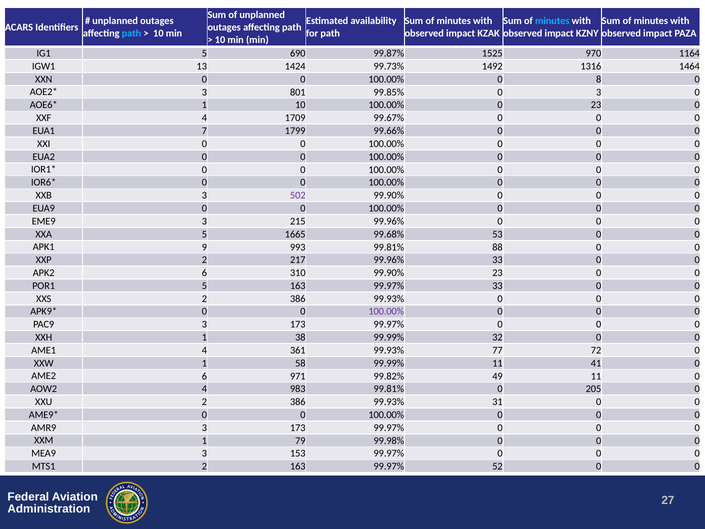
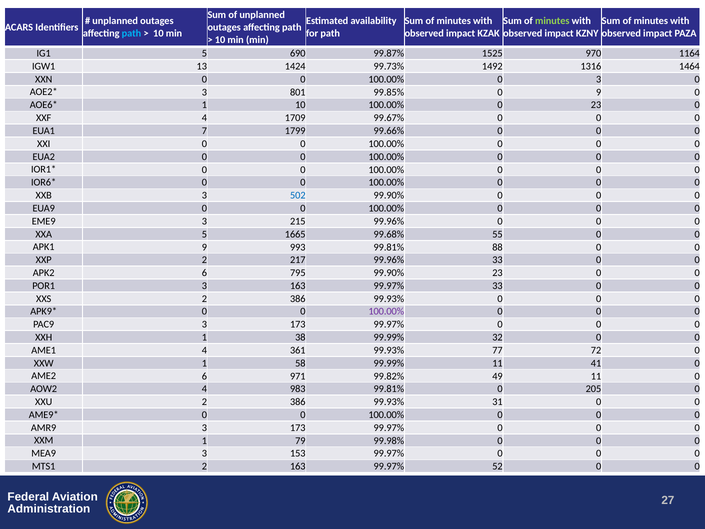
minutes at (552, 21) colour: light blue -> light green
0 8: 8 -> 3
0 3: 3 -> 9
502 colour: purple -> blue
53: 53 -> 55
310: 310 -> 795
POR1 5: 5 -> 3
